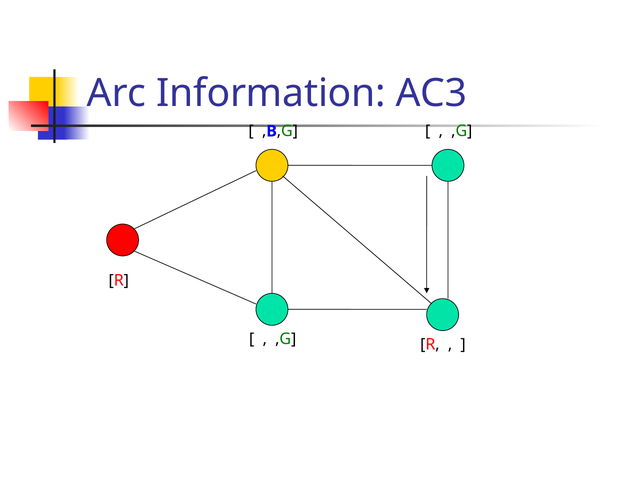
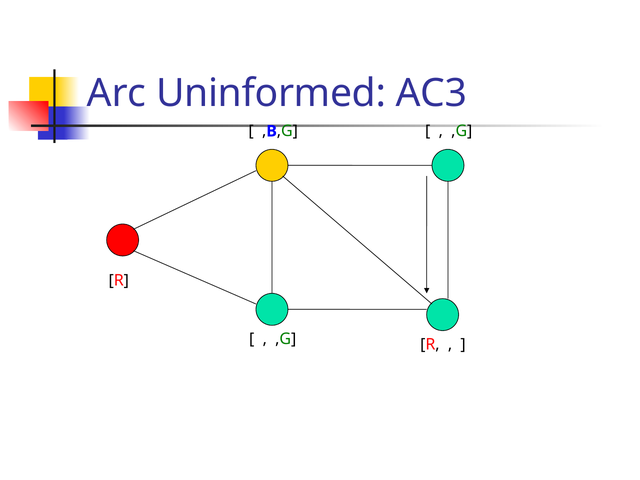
Information: Information -> Uninformed
